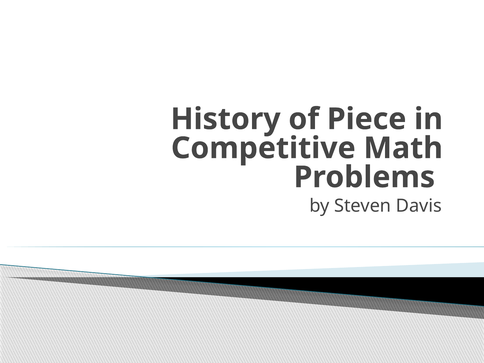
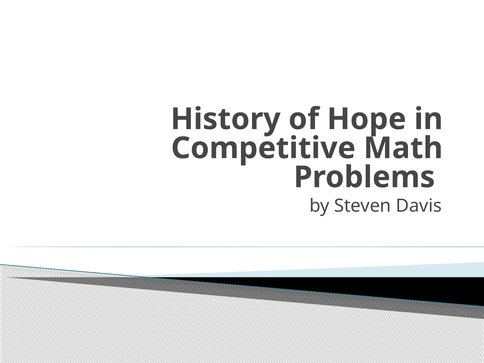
Piece: Piece -> Hope
